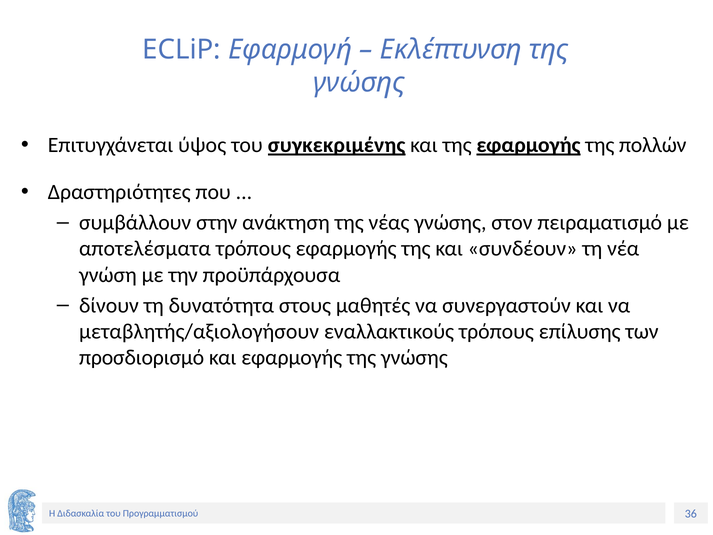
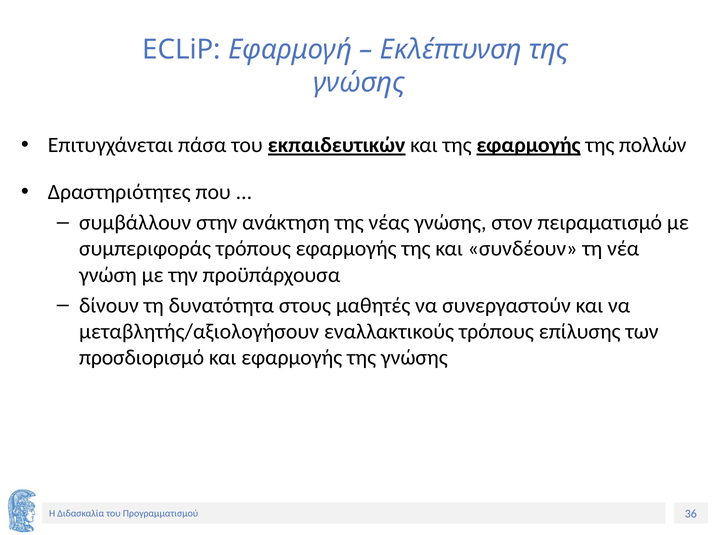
ύψος: ύψος -> πάσα
συγκεκριμένης: συγκεκριμένης -> εκπαιδευτικών
αποτελέσματα: αποτελέσματα -> συμπεριφοράς
